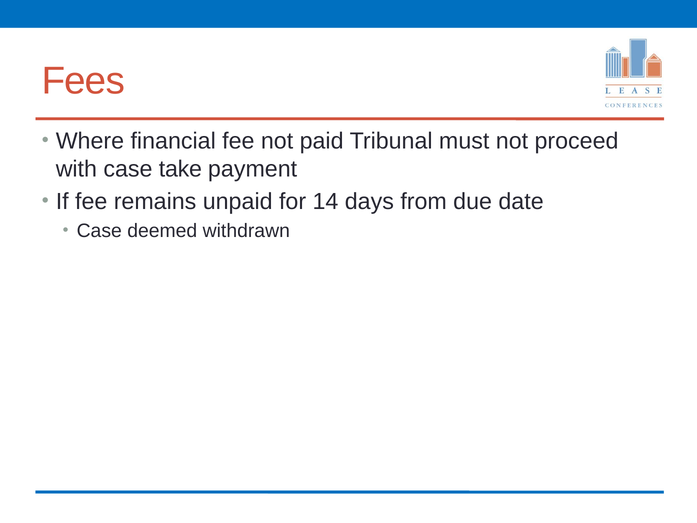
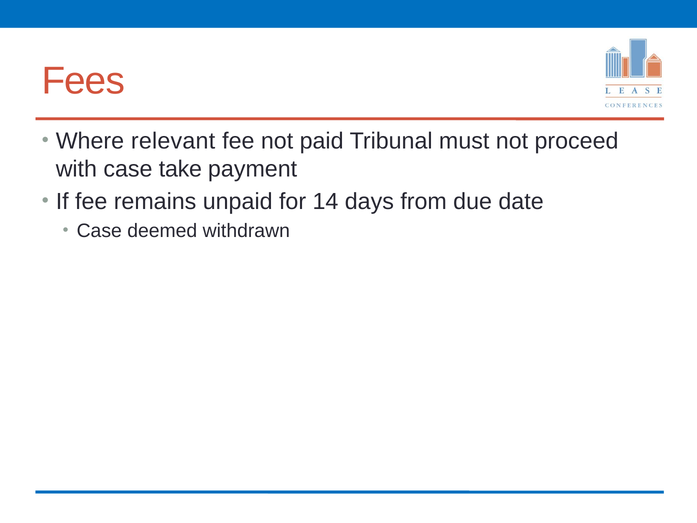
financial: financial -> relevant
